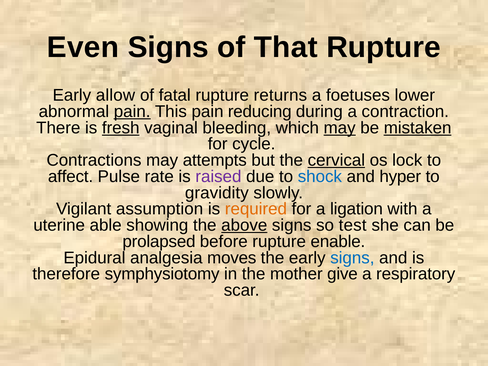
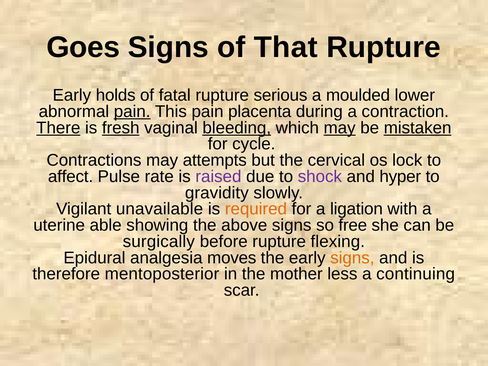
Even: Even -> Goes
allow: allow -> holds
returns: returns -> serious
foetuses: foetuses -> moulded
reducing: reducing -> placenta
There underline: none -> present
bleeding underline: none -> present
cervical underline: present -> none
shock colour: blue -> purple
assumption: assumption -> unavailable
above underline: present -> none
test: test -> free
prolapsed: prolapsed -> surgically
enable: enable -> flexing
signs at (352, 258) colour: blue -> orange
symphysiotomy: symphysiotomy -> mentoposterior
give: give -> less
respiratory: respiratory -> continuing
